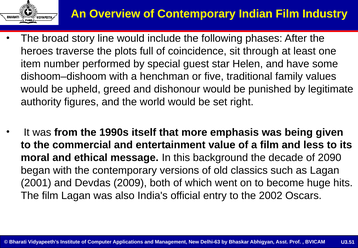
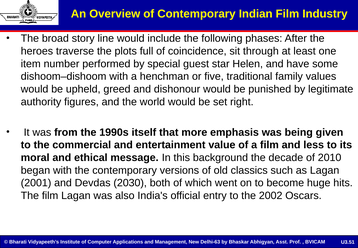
2090: 2090 -> 2010
2009: 2009 -> 2030
